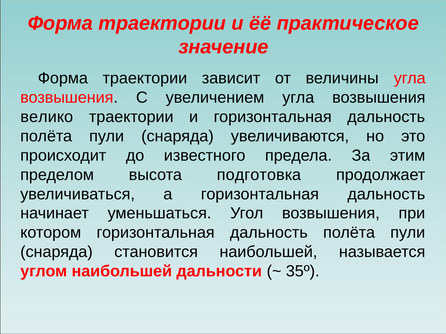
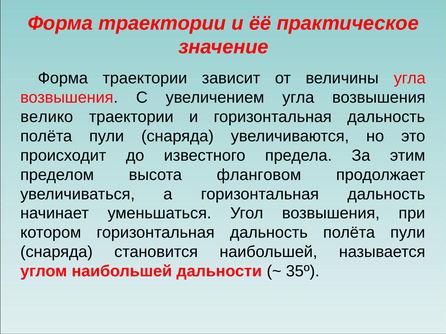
подготовка: подготовка -> фланговом
